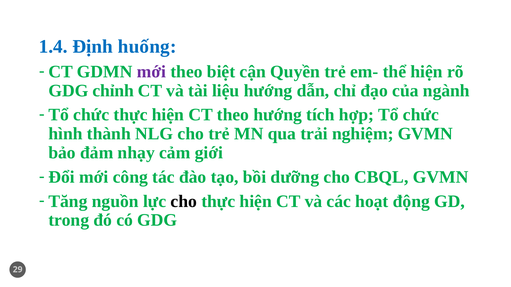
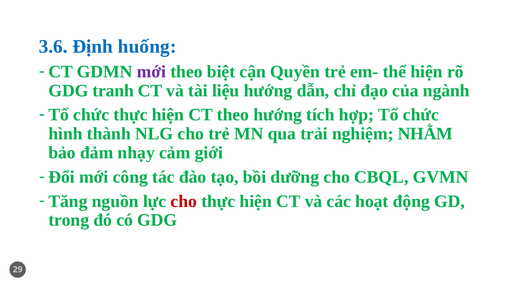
1.4: 1.4 -> 3.6
chỉnh: chỉnh -> tranh
nghiệm GVMN: GVMN -> NHẰM
cho at (184, 202) colour: black -> red
